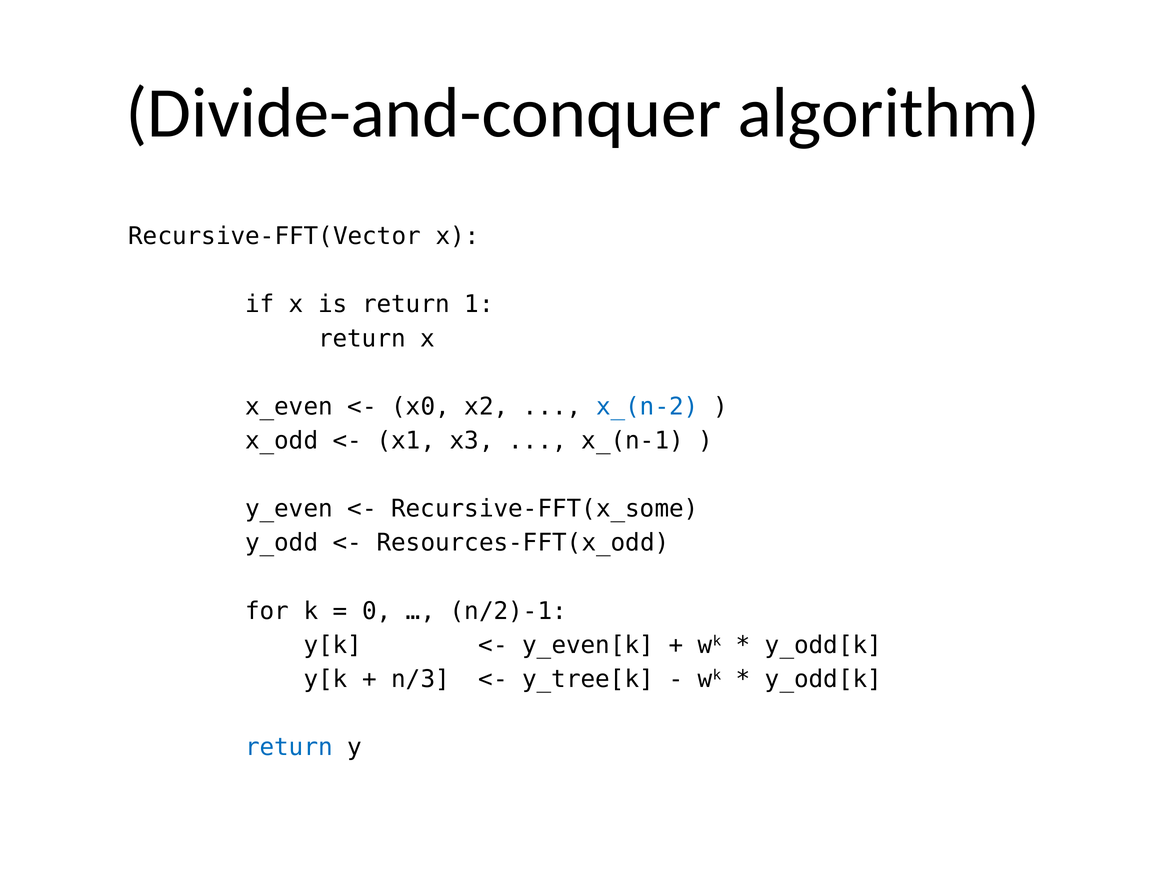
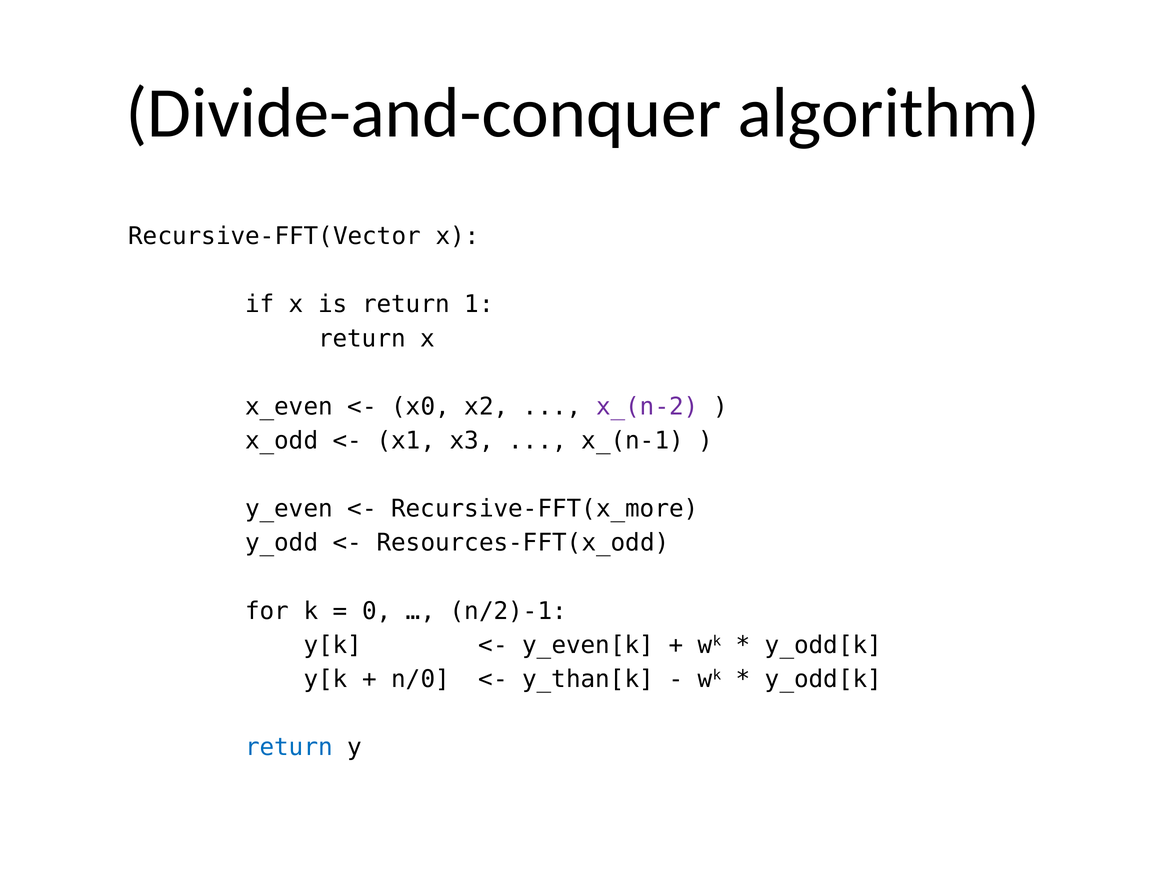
x_(n-2 colour: blue -> purple
Recursive-FFT(x_some: Recursive-FFT(x_some -> Recursive-FFT(x_more
n/3: n/3 -> n/0
y_tree[k: y_tree[k -> y_than[k
